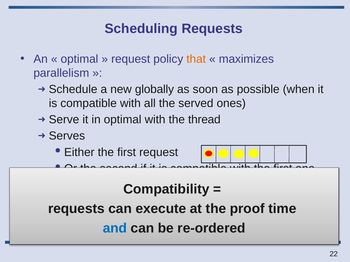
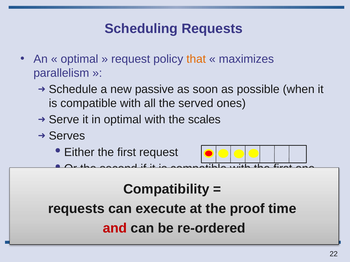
globally: globally -> passive
thread: thread -> scales
and at (115, 229) colour: blue -> red
